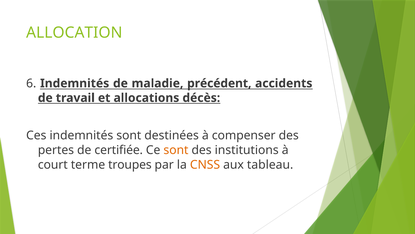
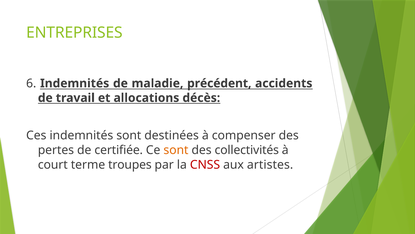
ALLOCATION: ALLOCATION -> ENTREPRISES
institutions: institutions -> collectivités
CNSS colour: orange -> red
tableau: tableau -> artistes
